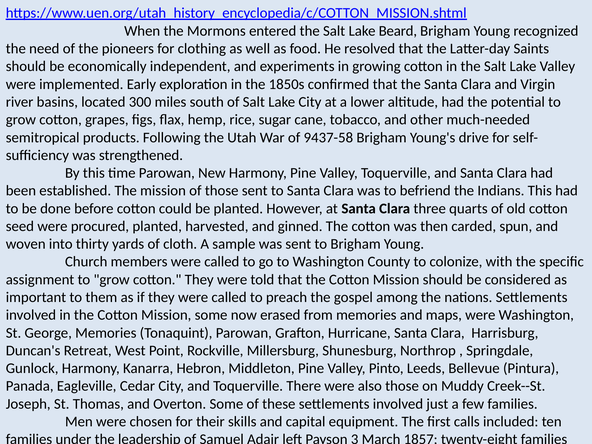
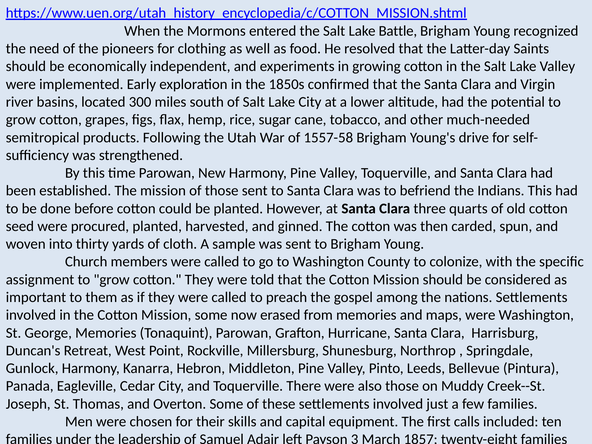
Lake Beard: Beard -> Battle
9437-58: 9437-58 -> 1557-58
